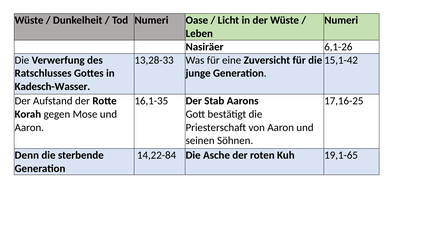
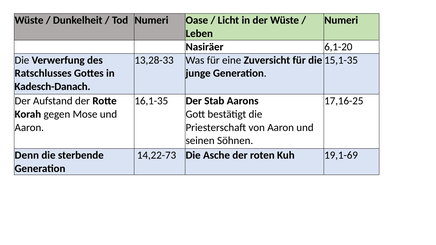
6,1-26: 6,1-26 -> 6,1-20
15,1-42: 15,1-42 -> 15,1-35
Kadesch-Wasser: Kadesch-Wasser -> Kadesch-Danach
14,22-84: 14,22-84 -> 14,22-73
19,1-65: 19,1-65 -> 19,1-69
